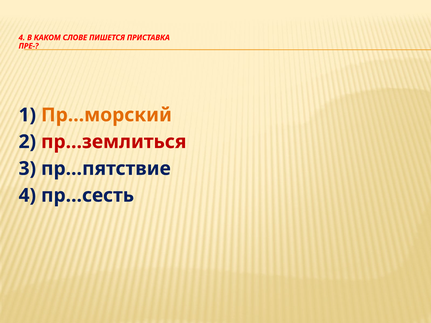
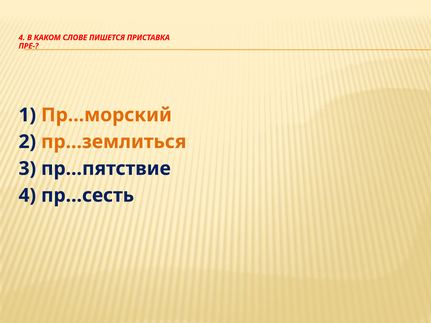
пр…землиться colour: red -> orange
